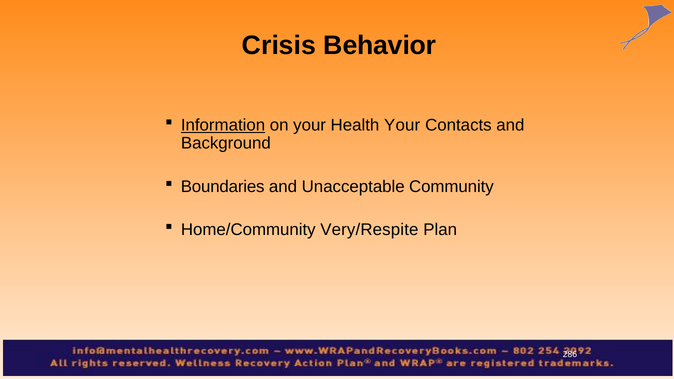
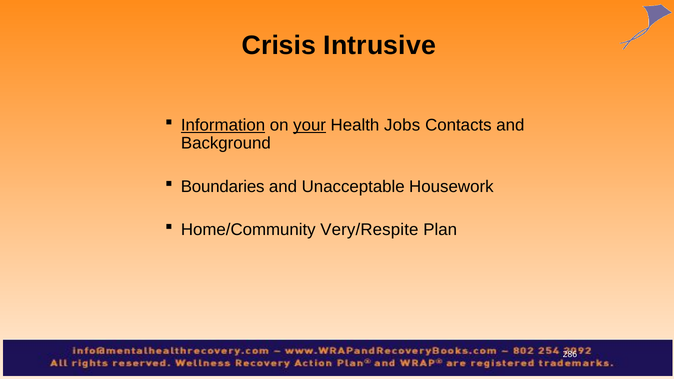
Behavior: Behavior -> Intrusive
your at (310, 125) underline: none -> present
Health Your: Your -> Jobs
Community: Community -> Housework
